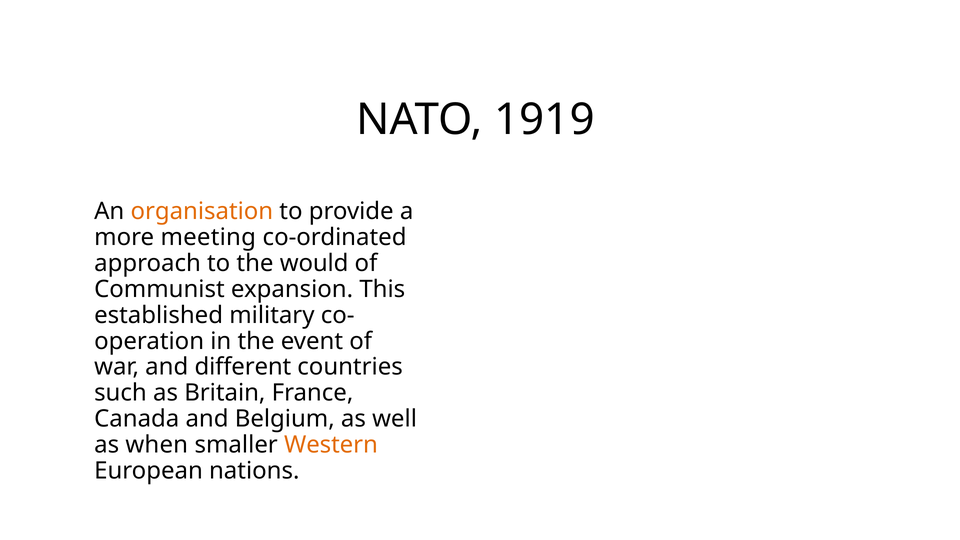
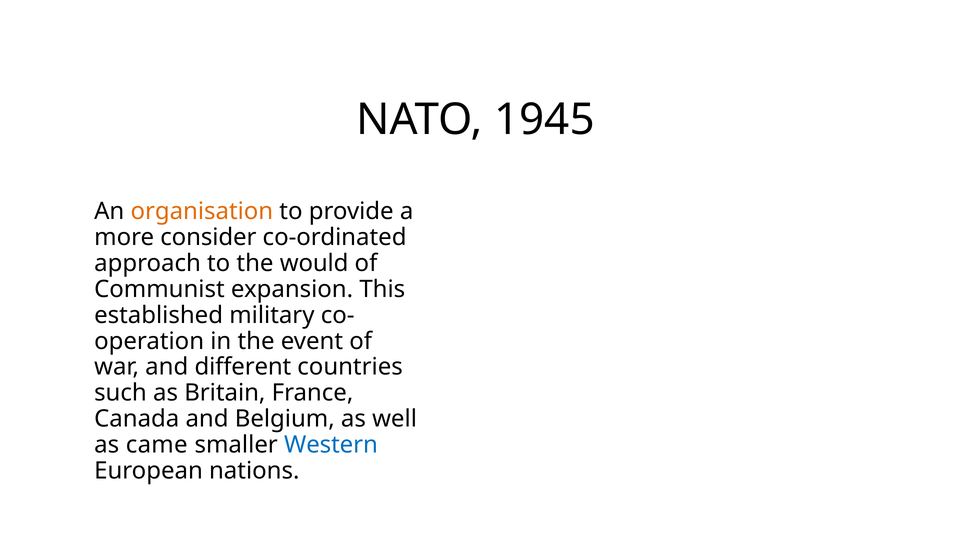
1919: 1919 -> 1945
meeting: meeting -> consider
when: when -> came
Western colour: orange -> blue
